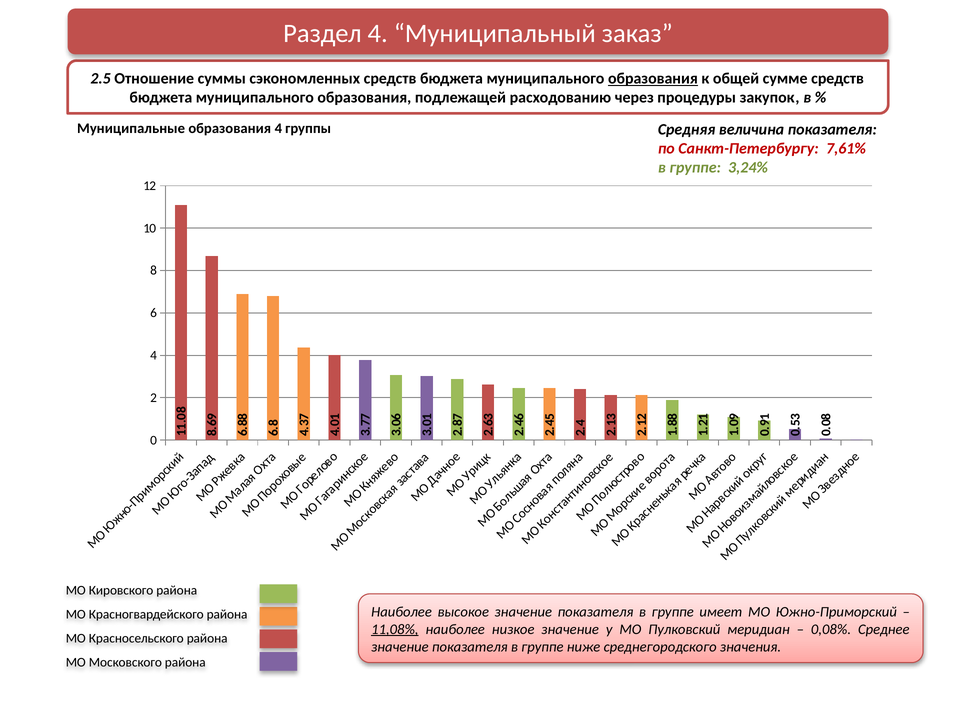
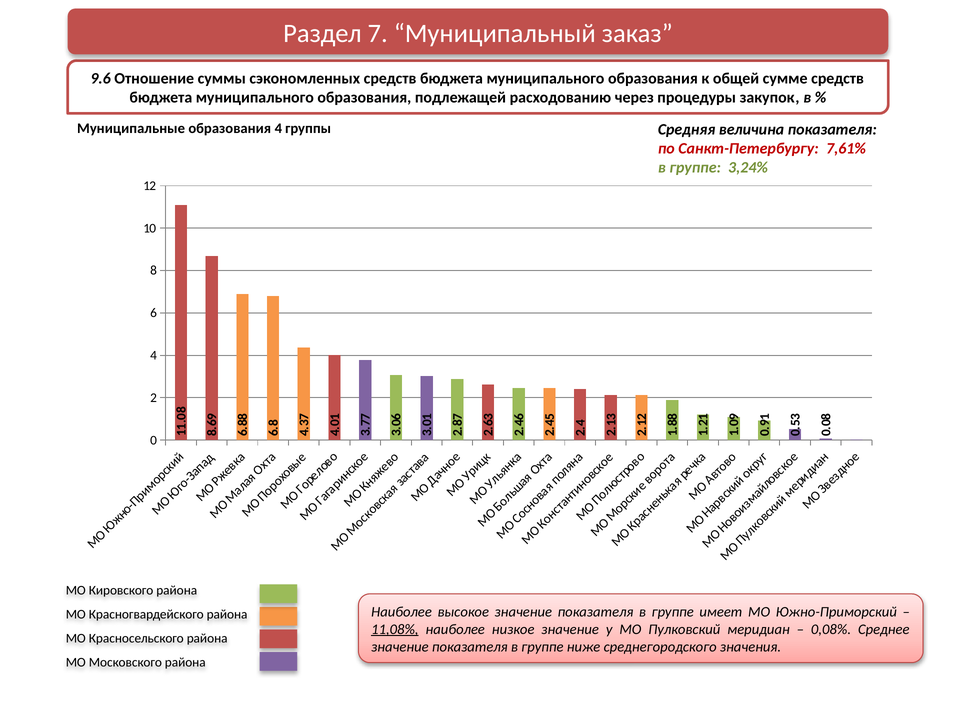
Раздел 4: 4 -> 7
2.5: 2.5 -> 9.6
образования at (653, 79) underline: present -> none
